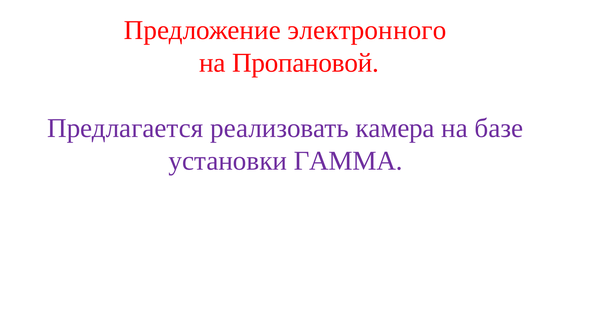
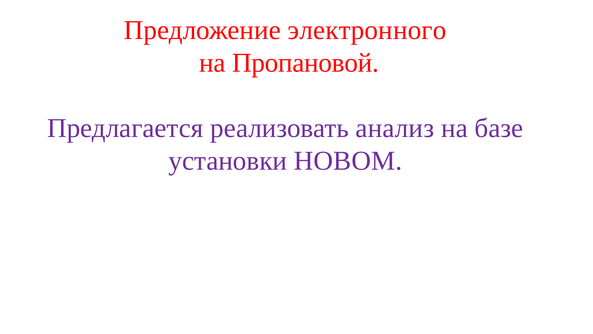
камера: камера -> анализ
ГАММА: ГАММА -> НОВОМ
